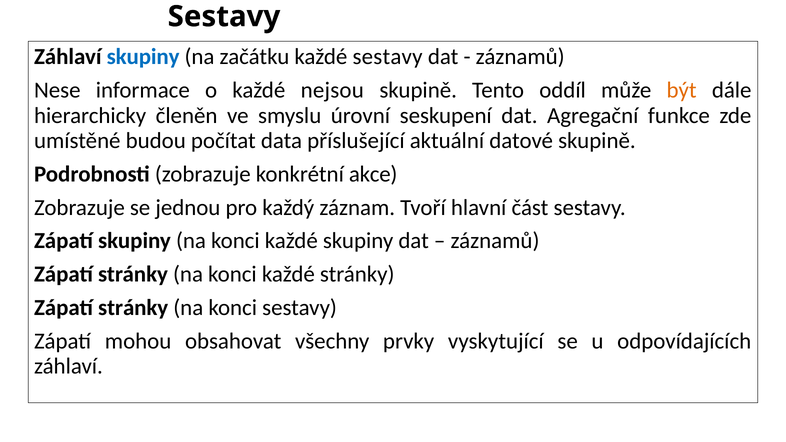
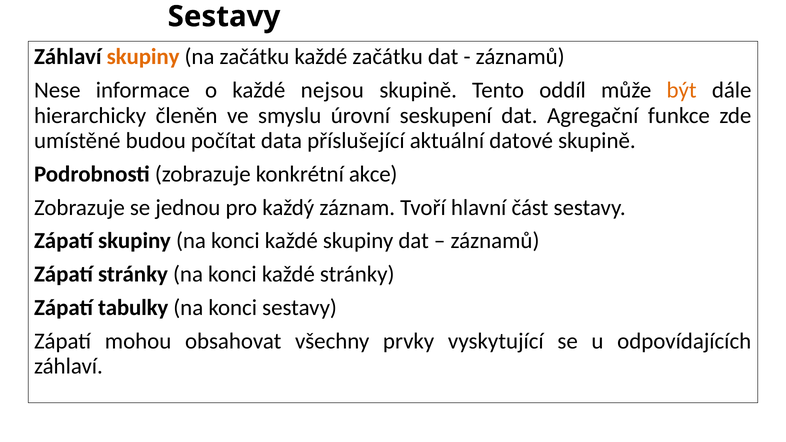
skupiny at (143, 57) colour: blue -> orange
každé sestavy: sestavy -> začátku
stránky at (133, 308): stránky -> tabulky
